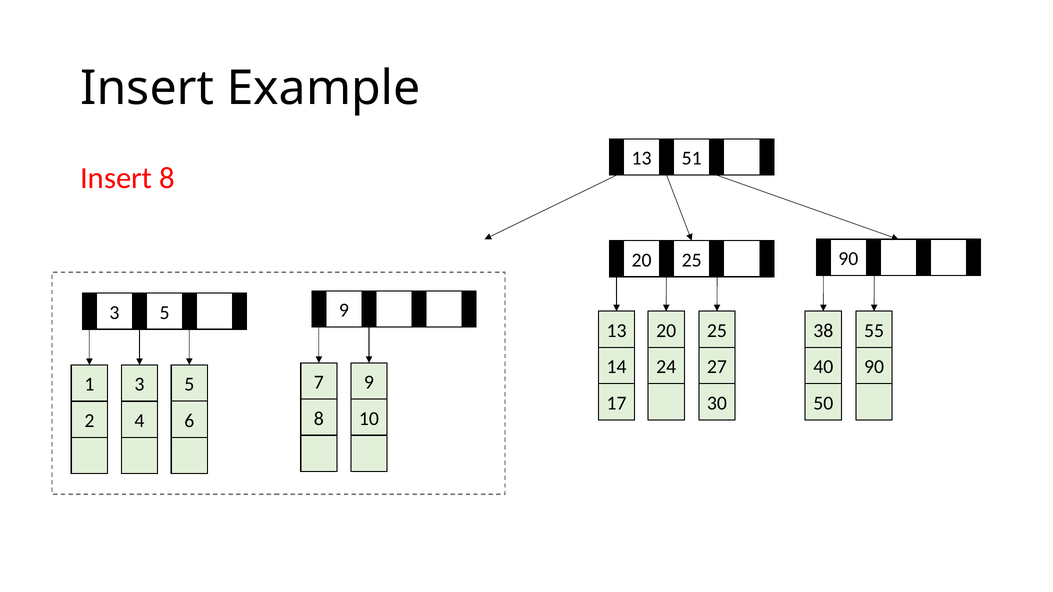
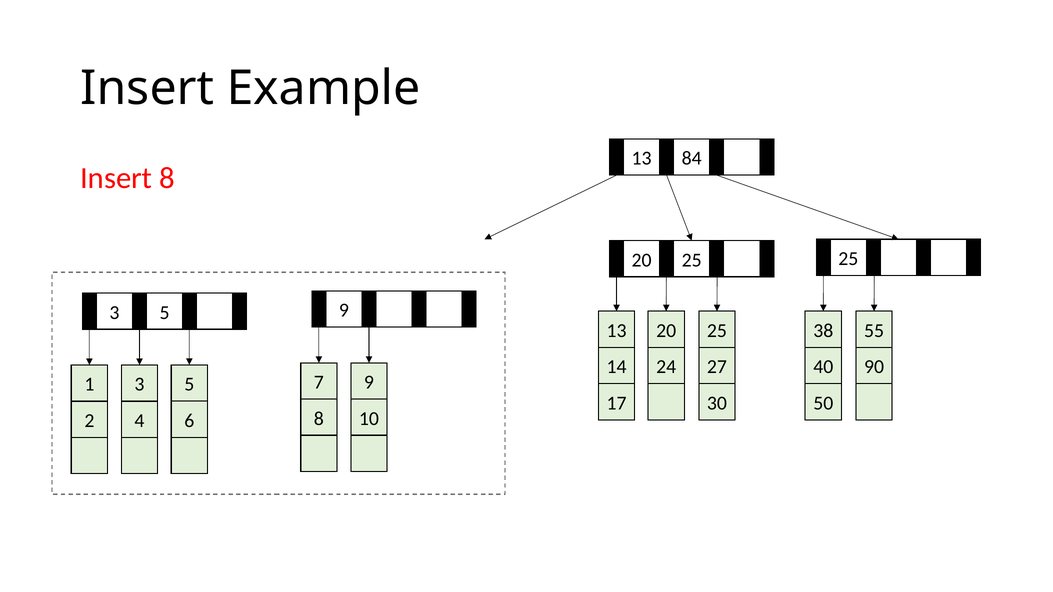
51: 51 -> 84
25 90: 90 -> 25
